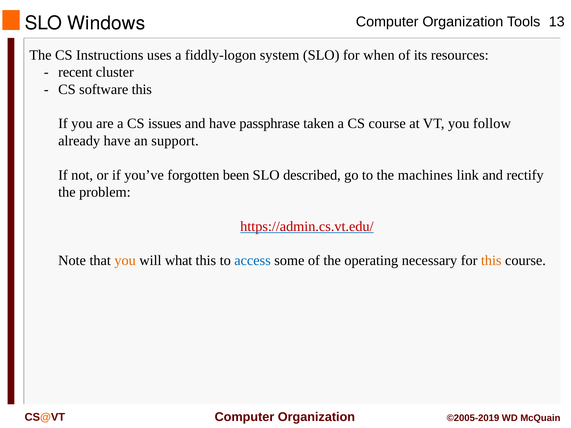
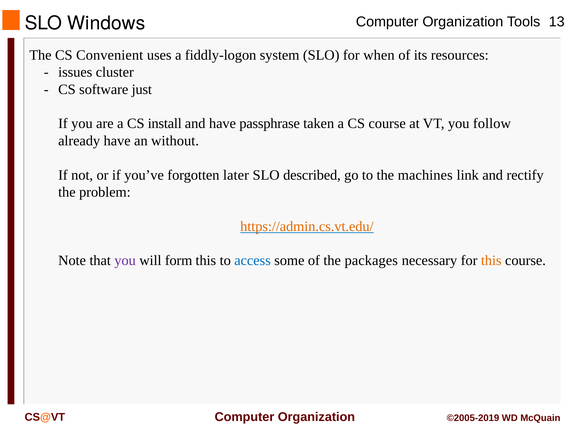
Instructions: Instructions -> Convenient
recent: recent -> issues
software this: this -> just
issues: issues -> install
support: support -> without
been: been -> later
https://admin.cs.vt.edu/ colour: red -> orange
you at (125, 261) colour: orange -> purple
what: what -> form
operating: operating -> packages
